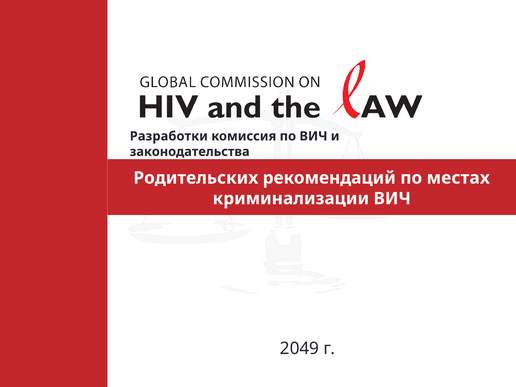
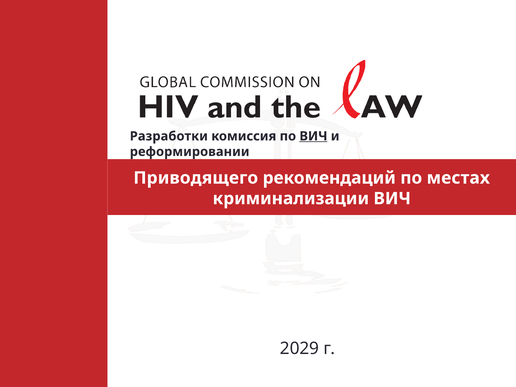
ВИЧ at (313, 136) underline: none -> present
законодательства: законодательства -> реформировании
Родительских: Родительских -> Приводящего
2049: 2049 -> 2029
